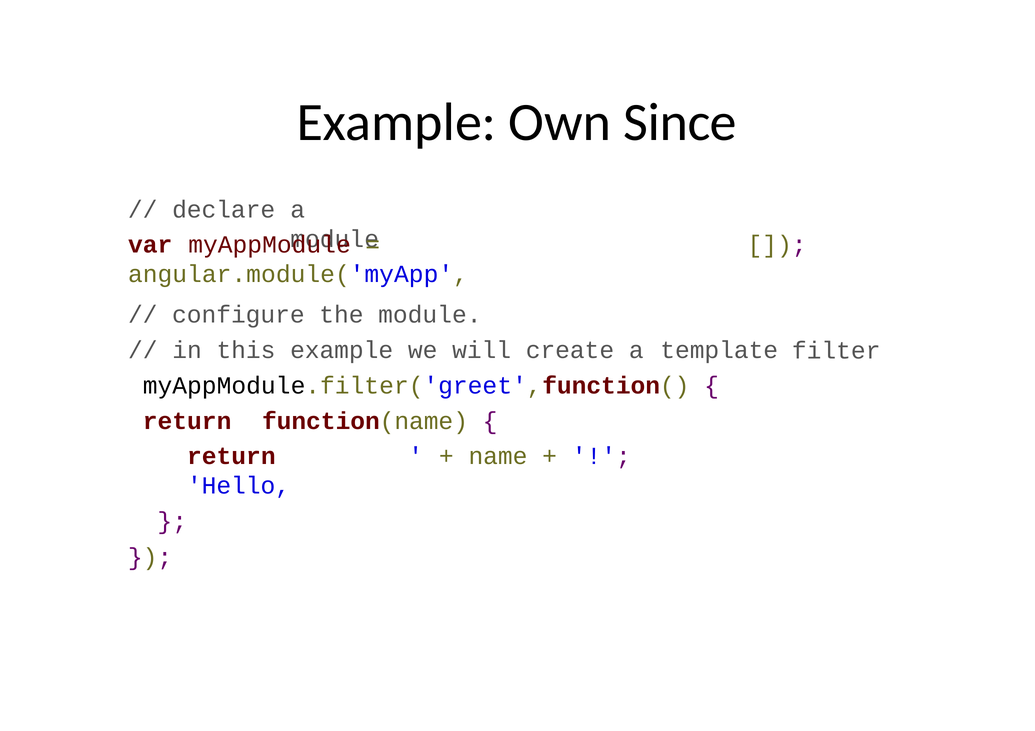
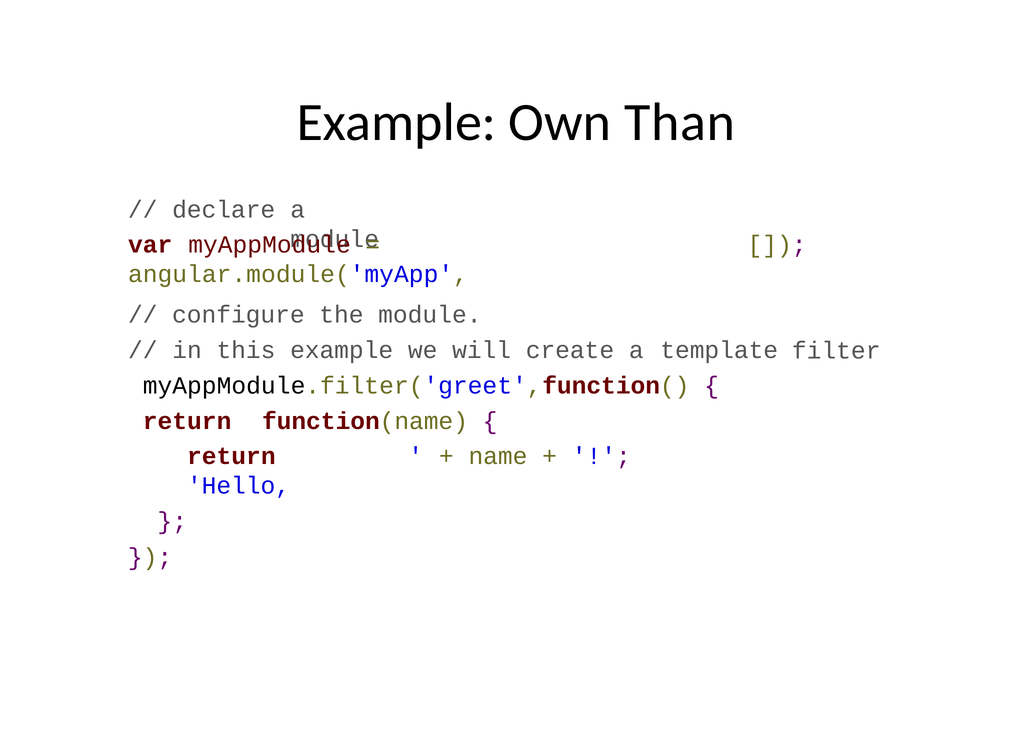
Since: Since -> Than
